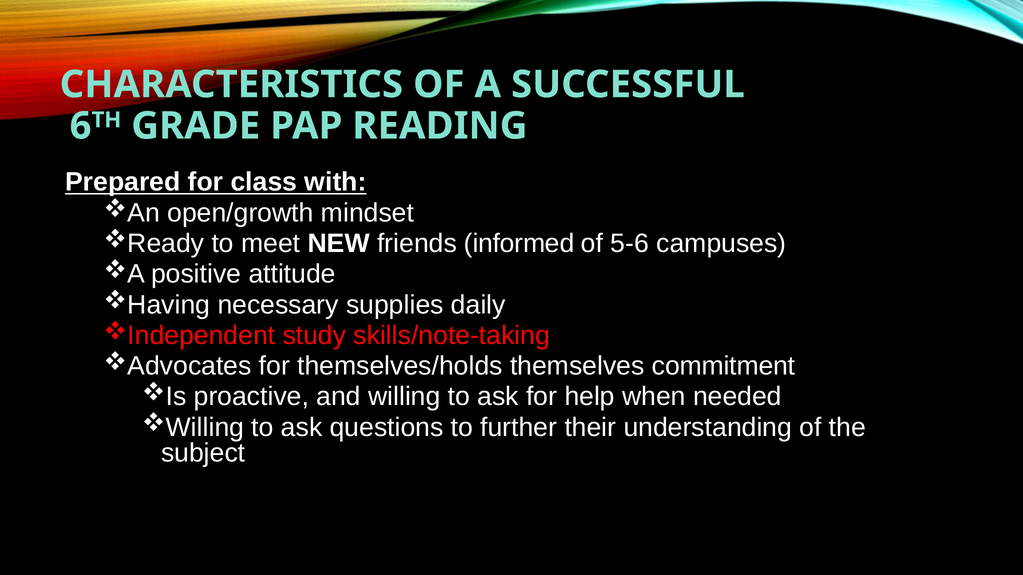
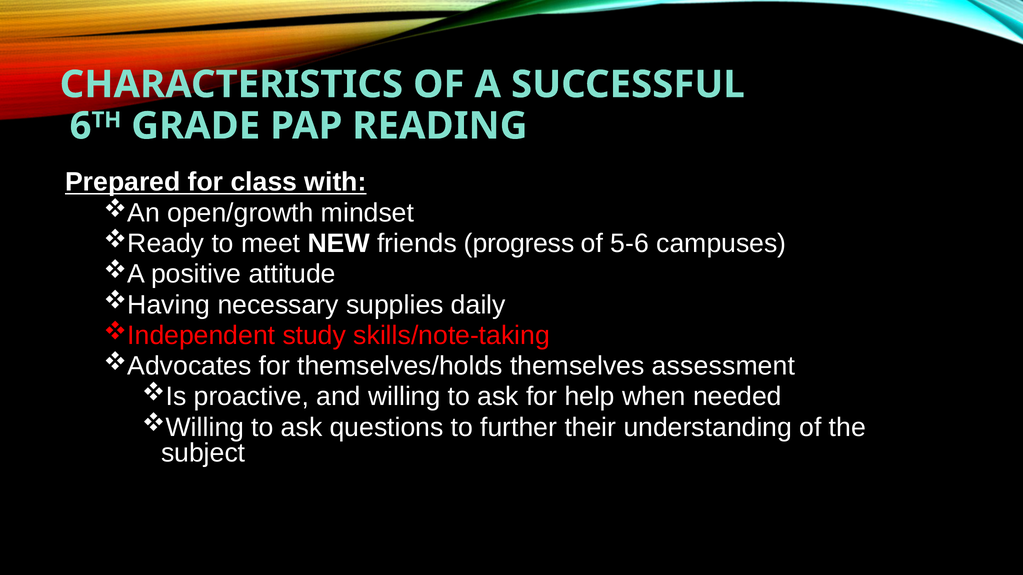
informed: informed -> progress
commitment: commitment -> assessment
